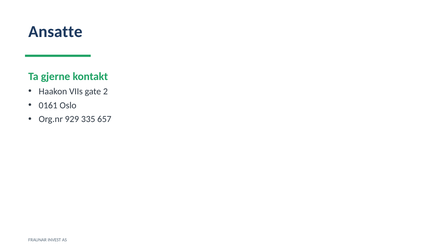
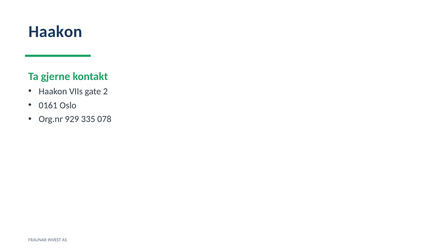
Ansatte at (55, 32): Ansatte -> Haakon
657: 657 -> 078
